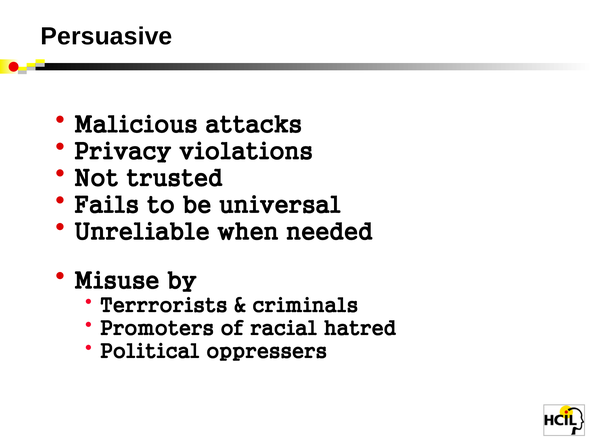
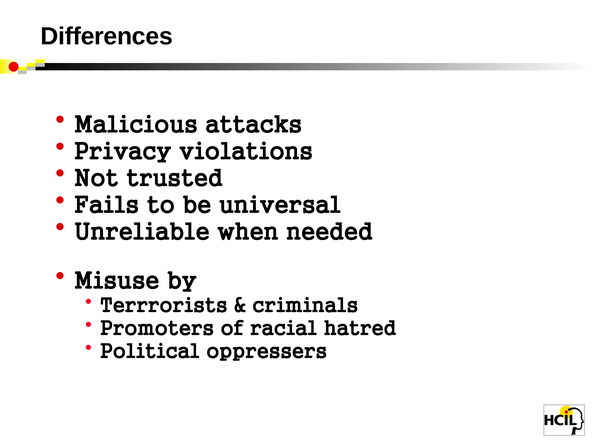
Persuasive: Persuasive -> Differences
